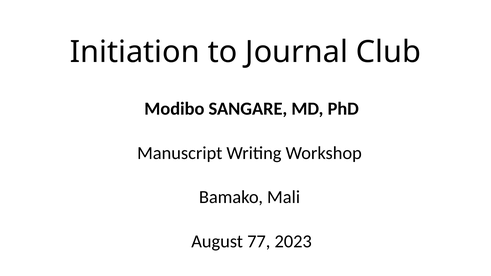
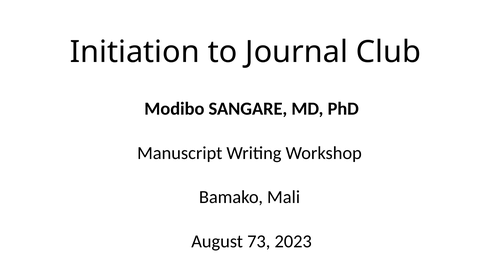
77: 77 -> 73
